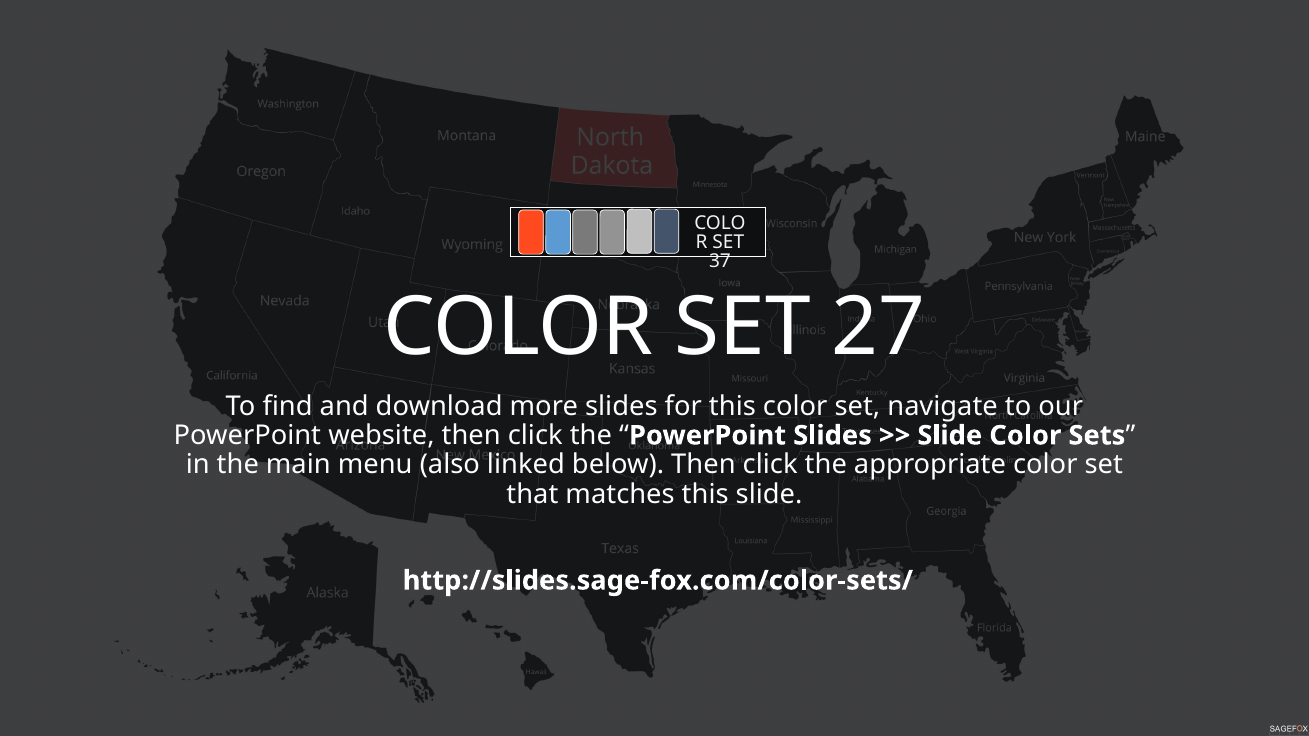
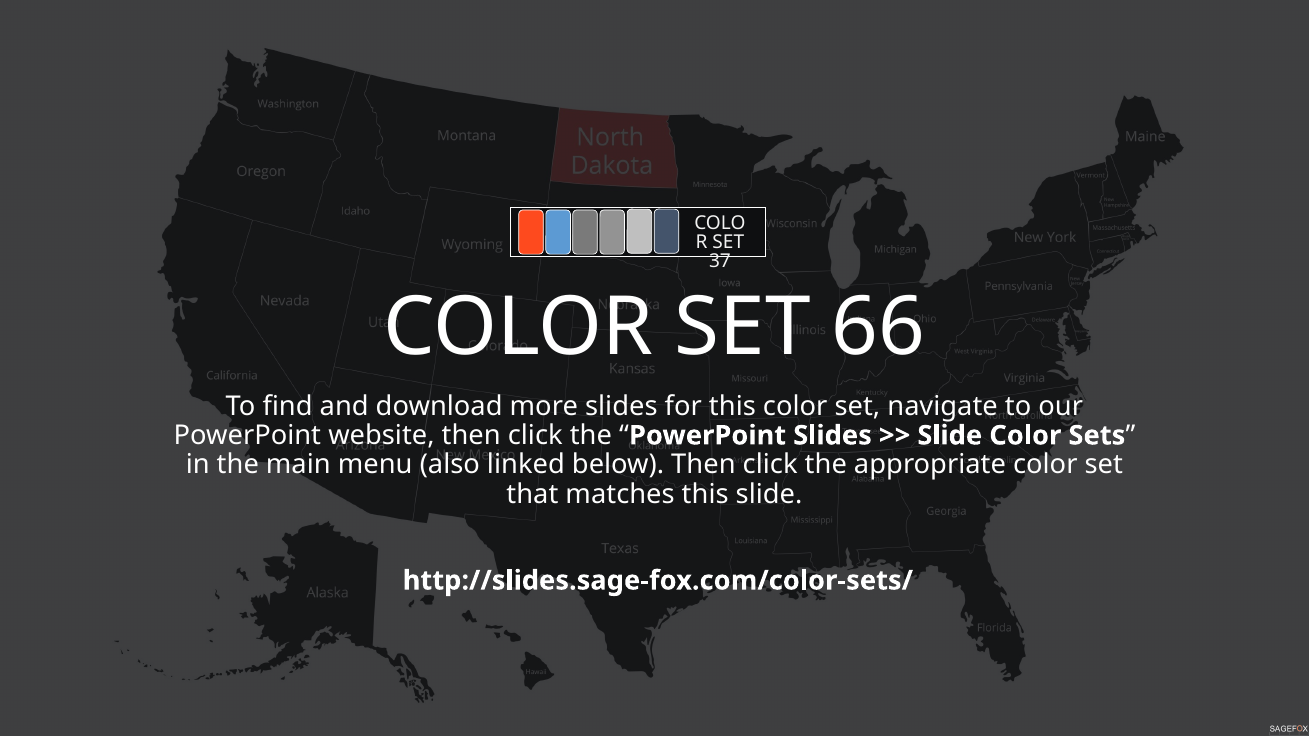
27: 27 -> 66
